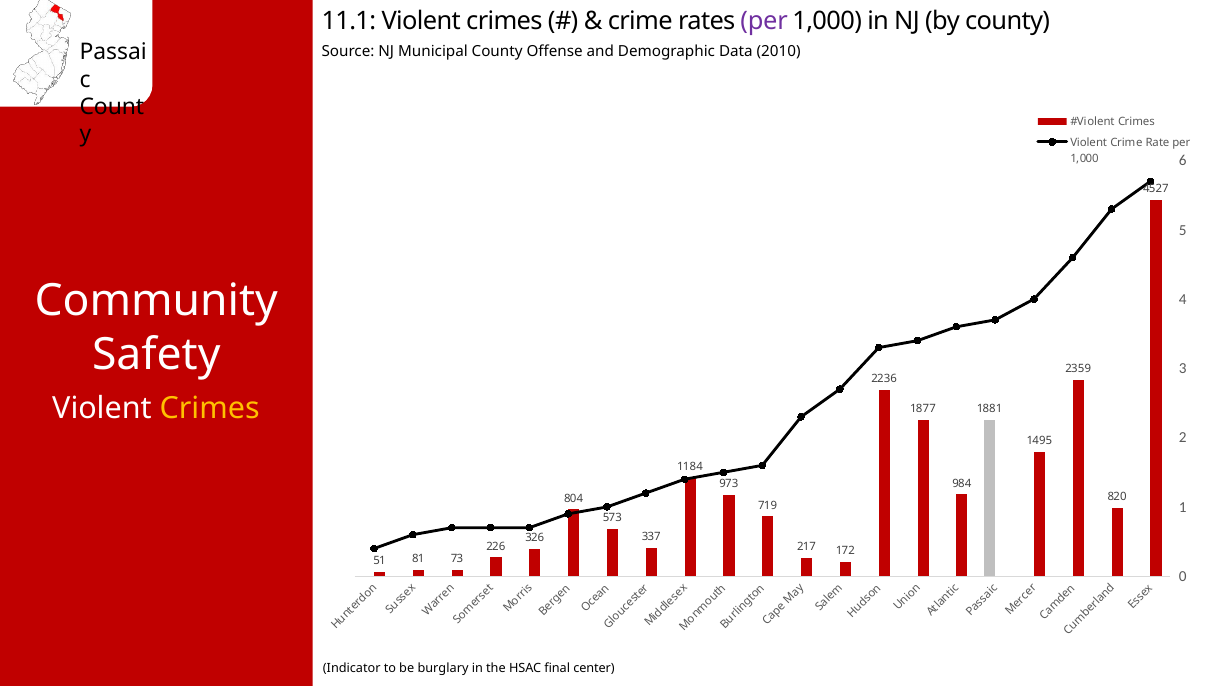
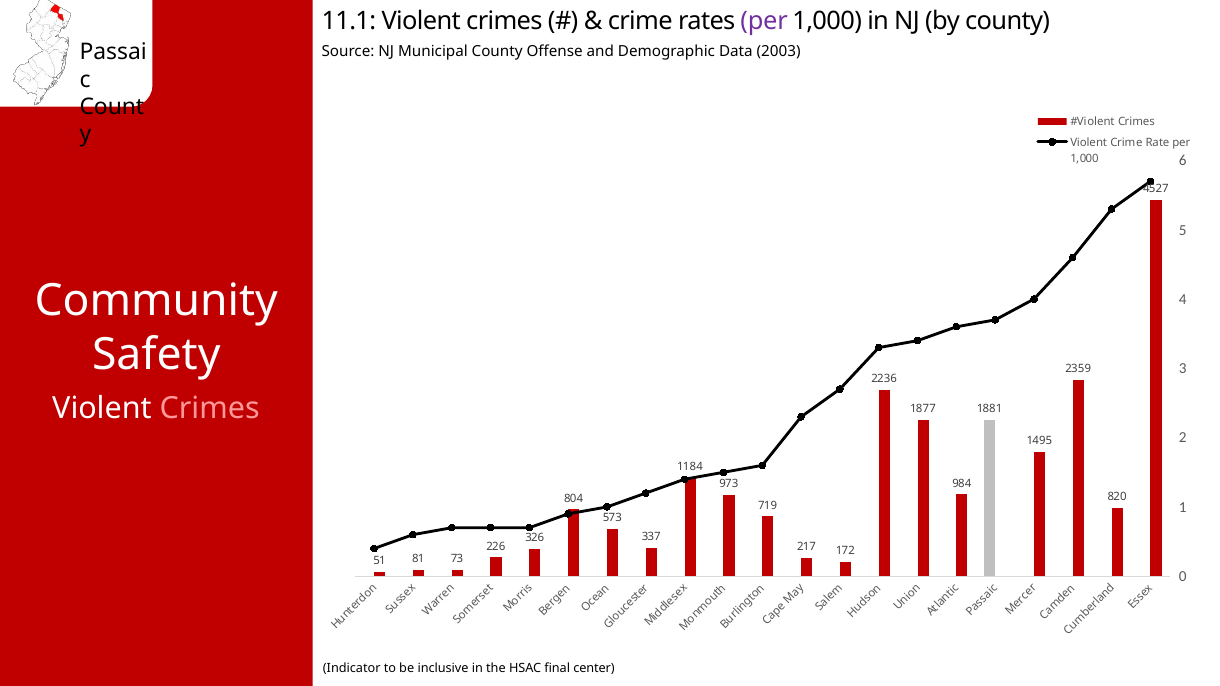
2010: 2010 -> 2003
Crimes at (210, 409) colour: yellow -> pink
burglary: burglary -> inclusive
